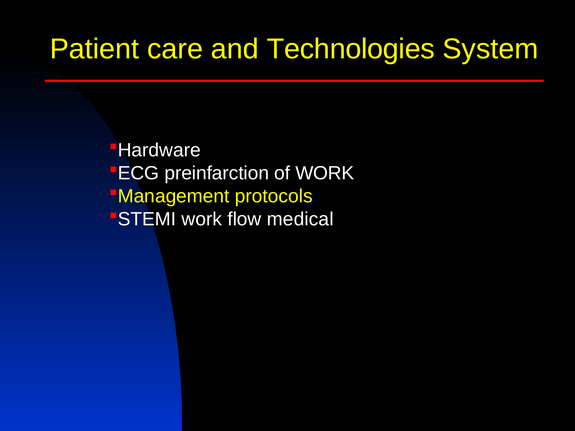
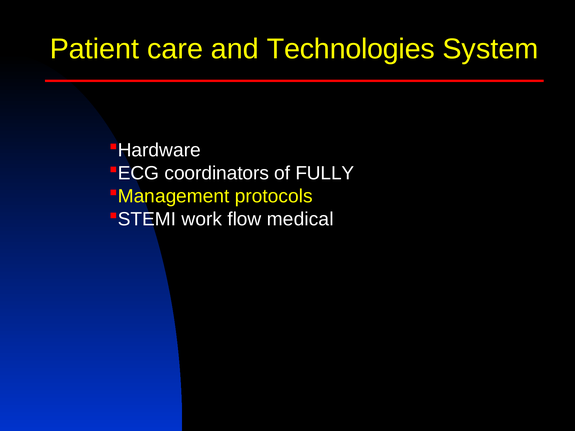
preinfarction: preinfarction -> coordinators
of WORK: WORK -> FULLY
